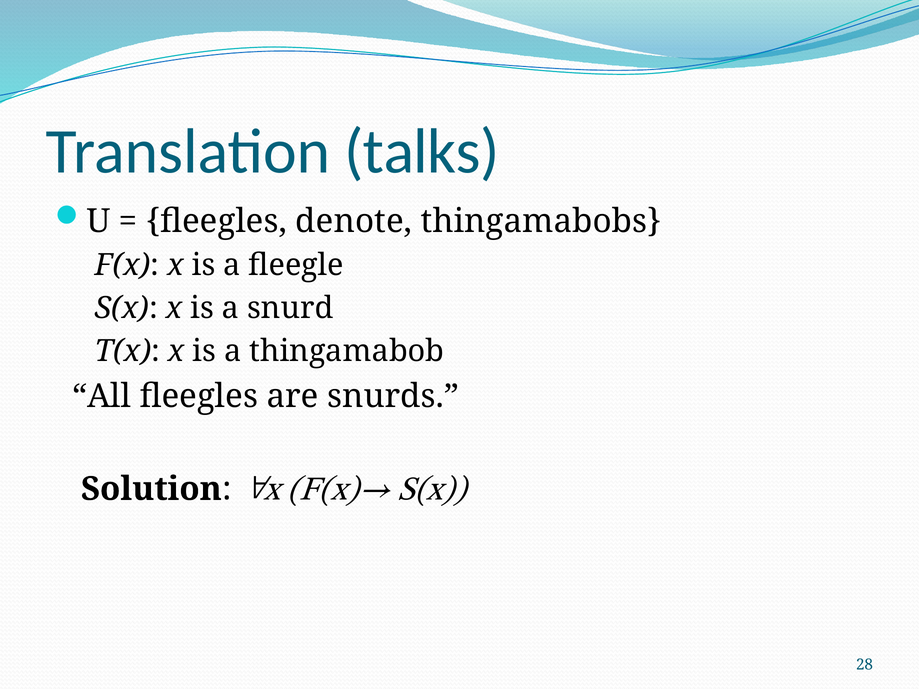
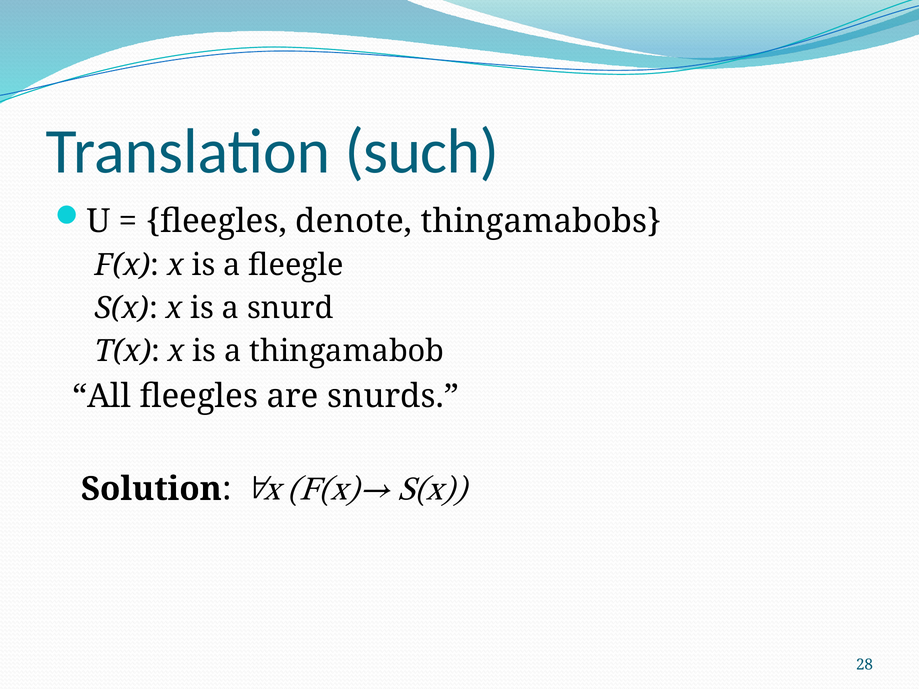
talks: talks -> such
